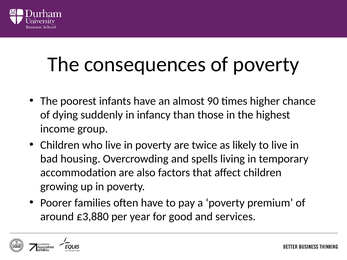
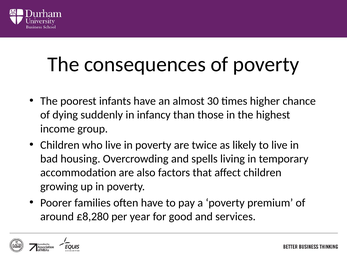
90: 90 -> 30
£3,880: £3,880 -> £8,280
